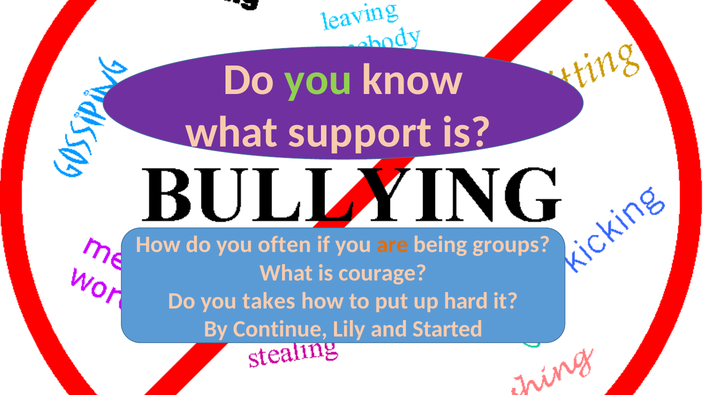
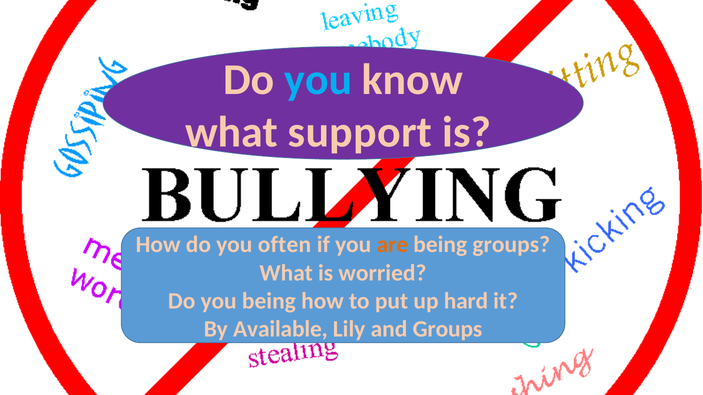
you at (318, 80) colour: light green -> light blue
courage: courage -> worried
you takes: takes -> being
Continue: Continue -> Available
and Started: Started -> Groups
